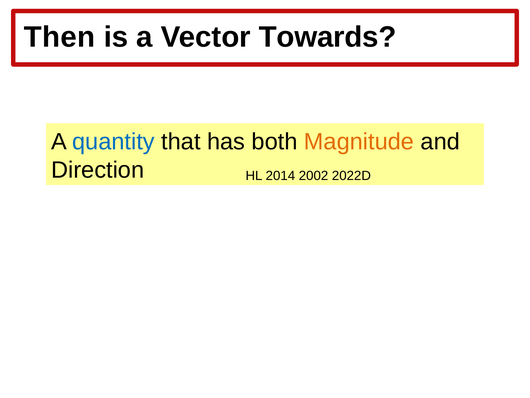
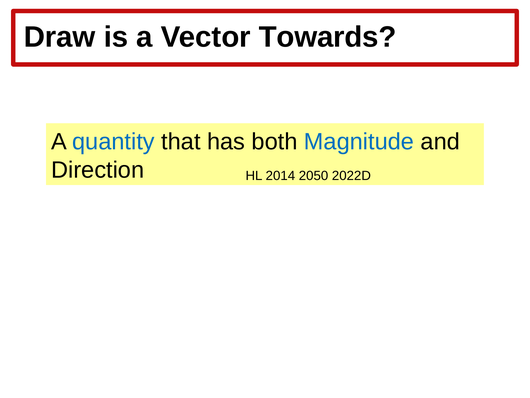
Then: Then -> Draw
Magnitude colour: orange -> blue
2002: 2002 -> 2050
